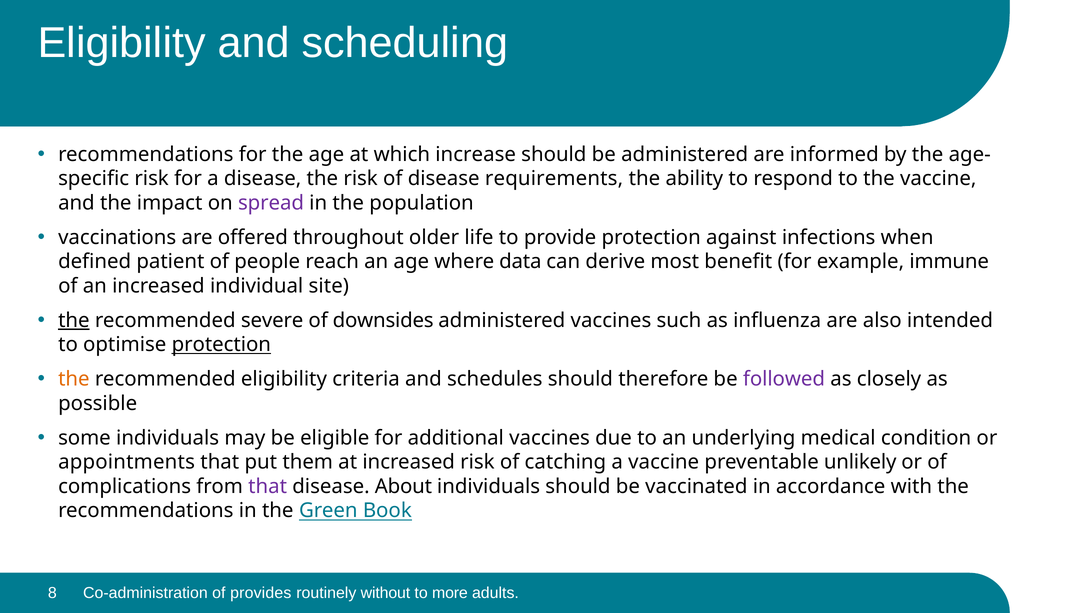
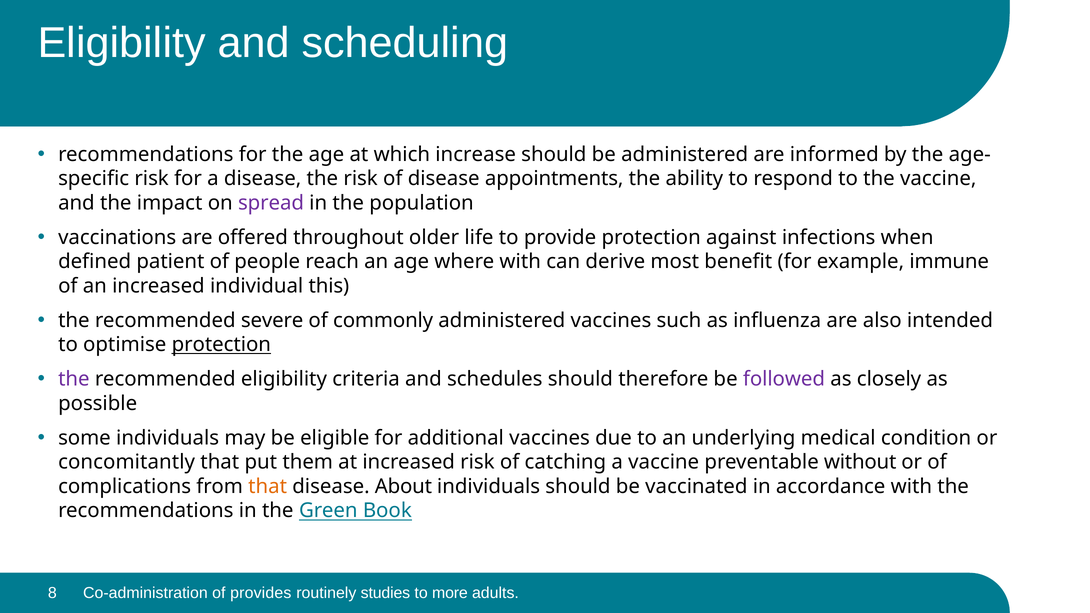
requirements: requirements -> appointments
where data: data -> with
site: site -> this
the at (74, 320) underline: present -> none
downsides: downsides -> commonly
the at (74, 379) colour: orange -> purple
appointments: appointments -> concomitantly
unlikely: unlikely -> without
that at (268, 486) colour: purple -> orange
without: without -> studies
